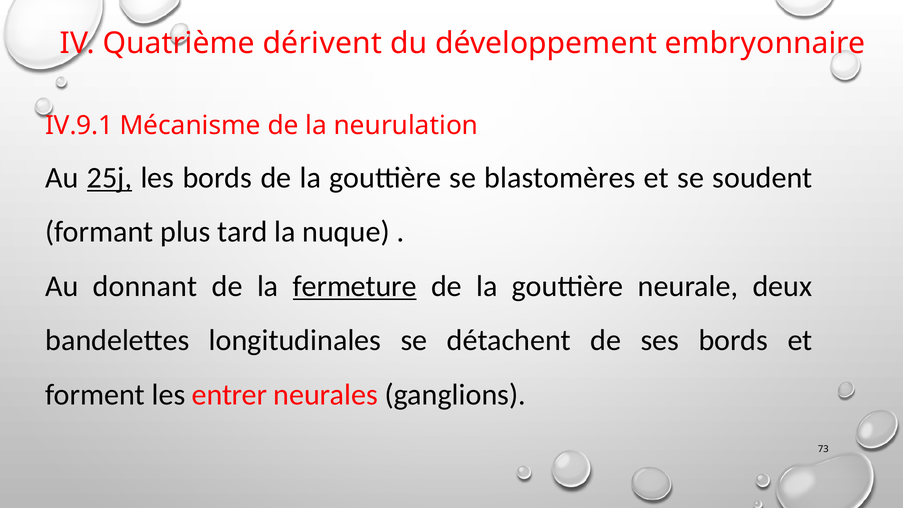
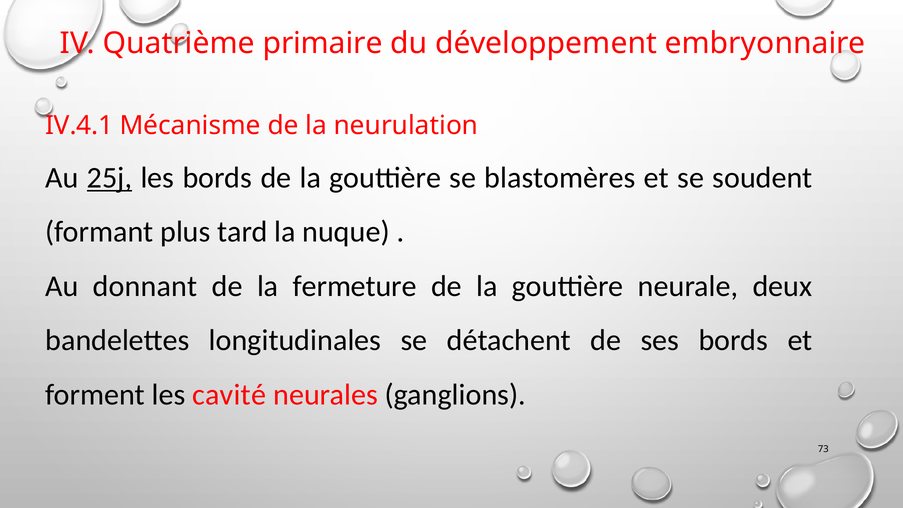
dérivent: dérivent -> primaire
IV.9.1: IV.9.1 -> IV.4.1
fermeture underline: present -> none
entrer: entrer -> cavité
